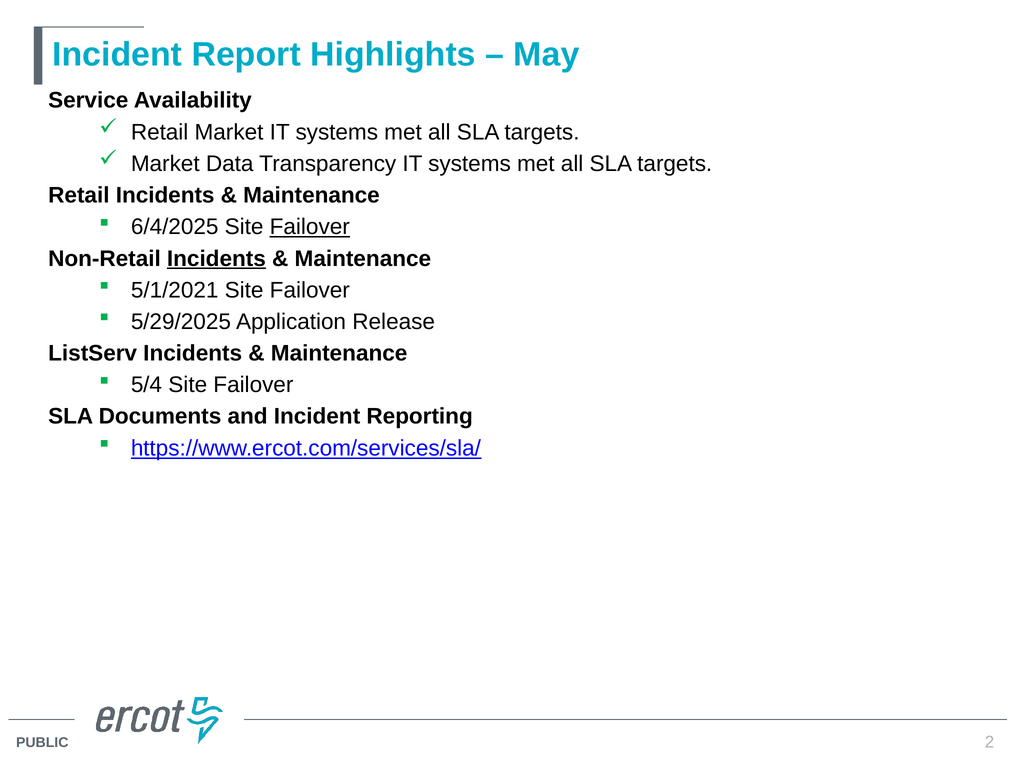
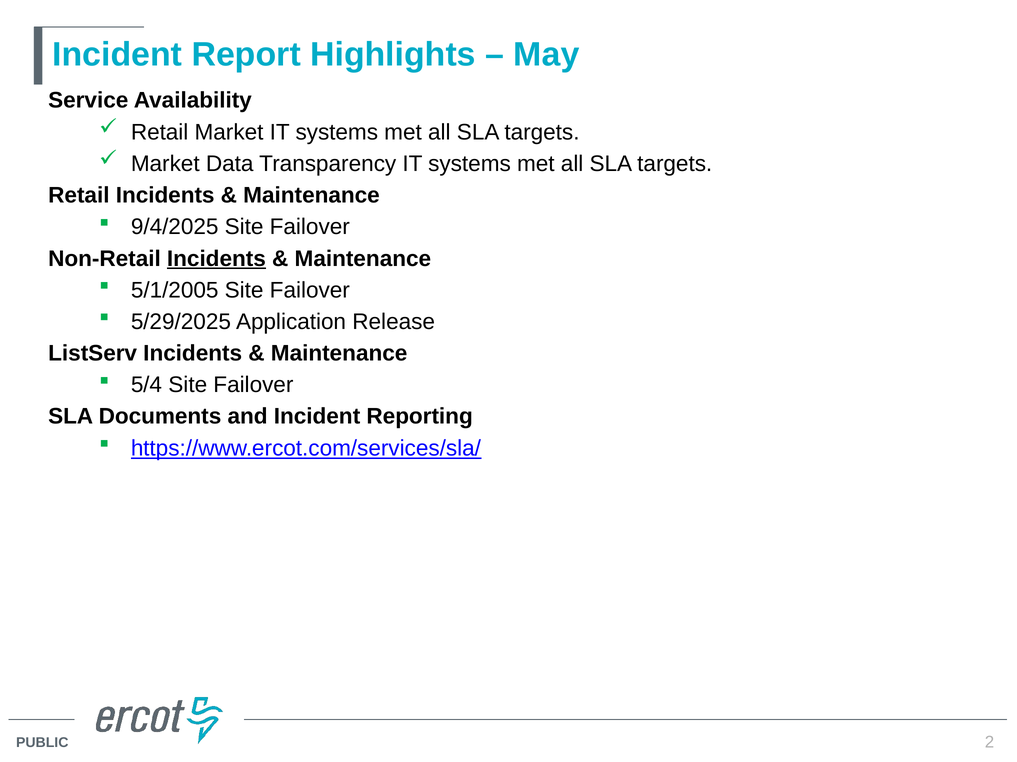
6/4/2025: 6/4/2025 -> 9/4/2025
Failover at (310, 227) underline: present -> none
5/1/2021: 5/1/2021 -> 5/1/2005
